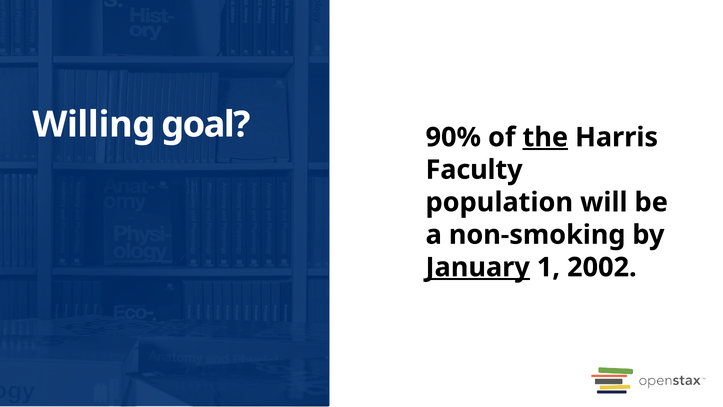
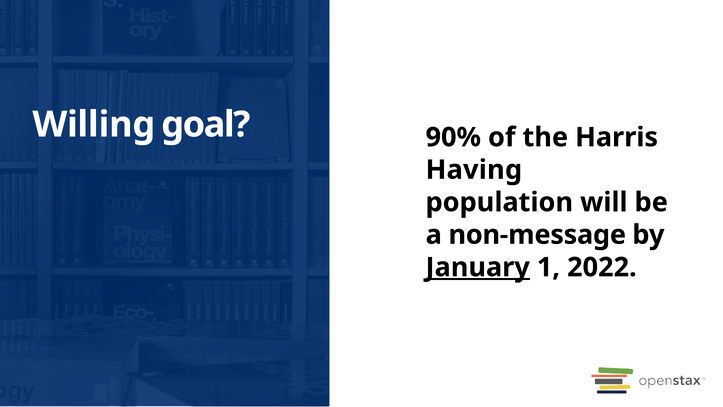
the underline: present -> none
Faculty: Faculty -> Having
non-smoking: non-smoking -> non-message
2002: 2002 -> 2022
